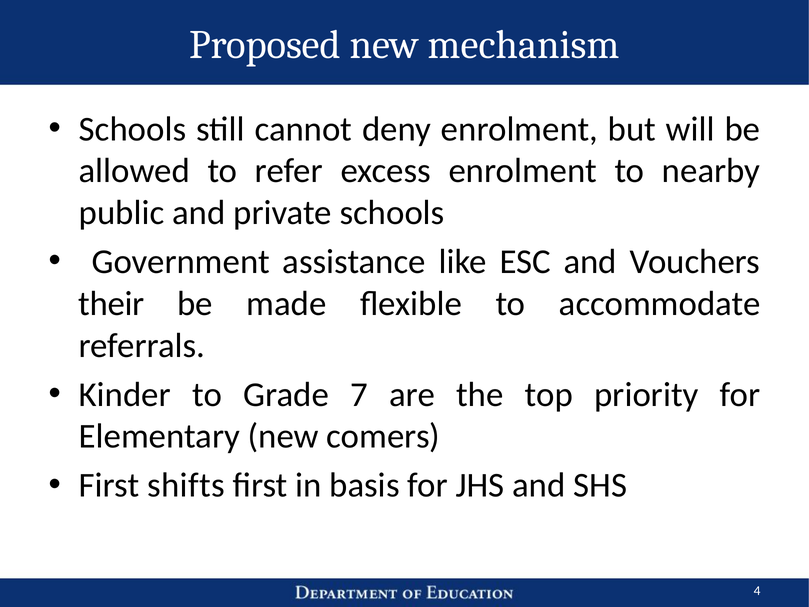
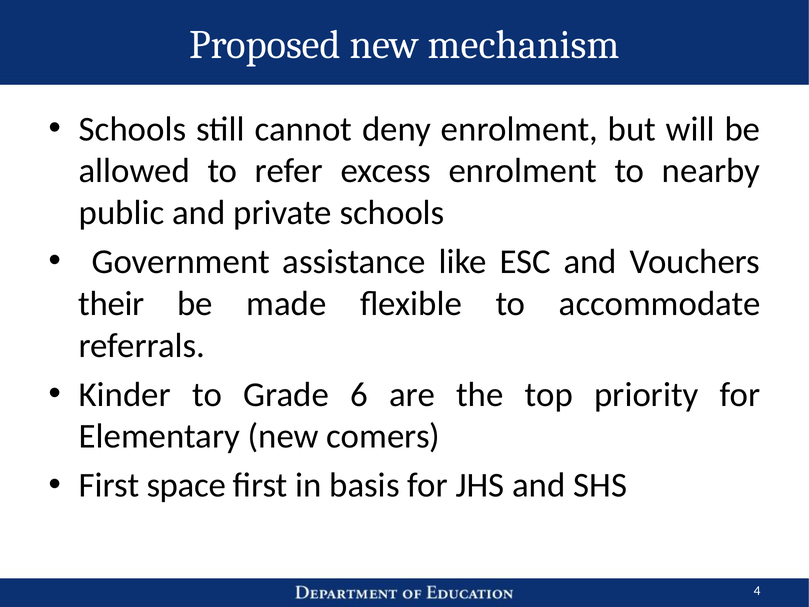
7: 7 -> 6
shifts: shifts -> space
